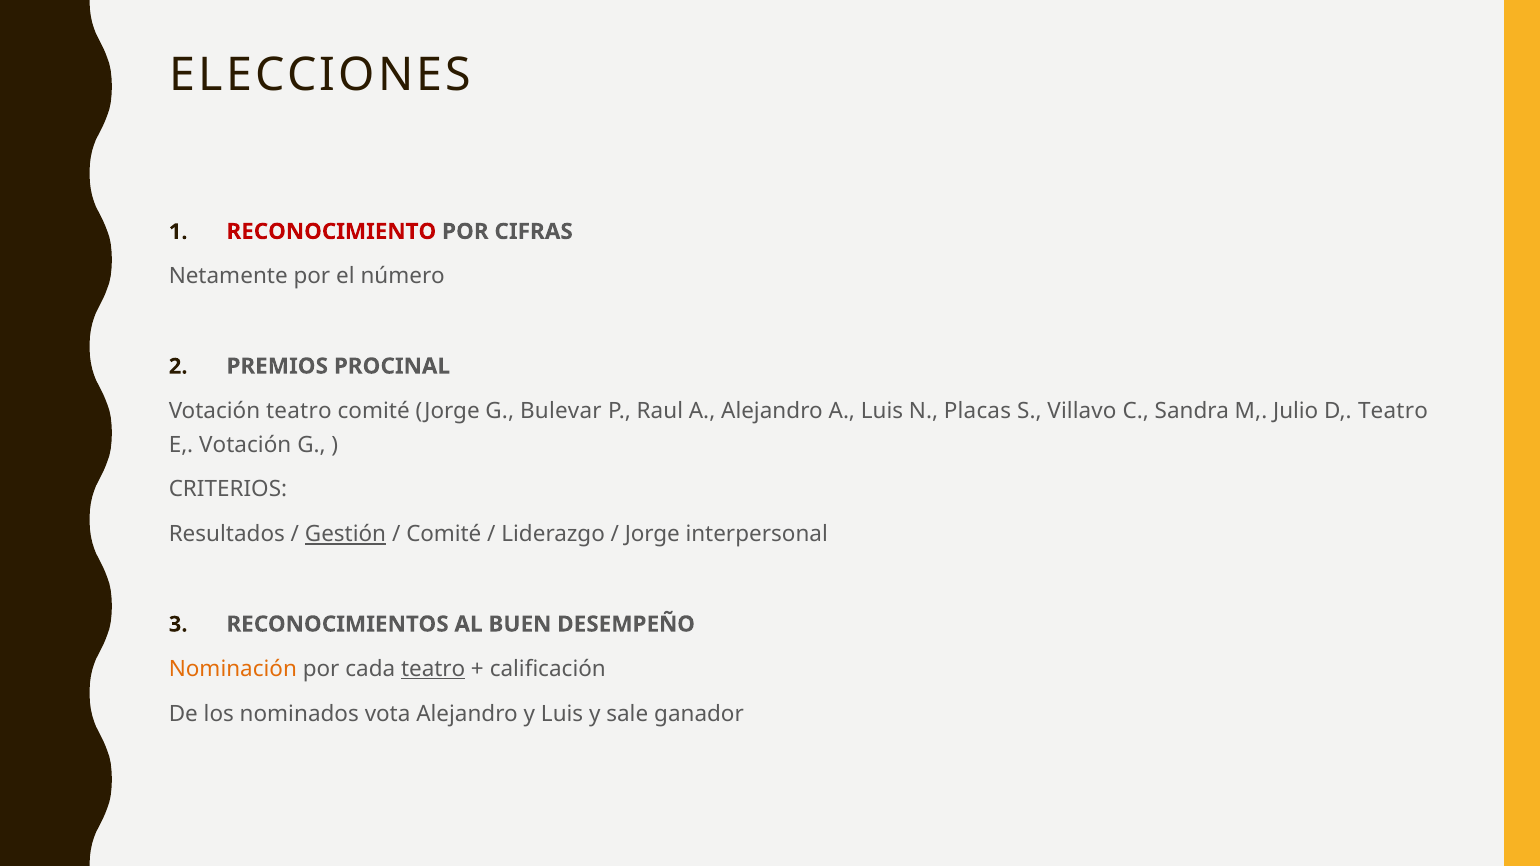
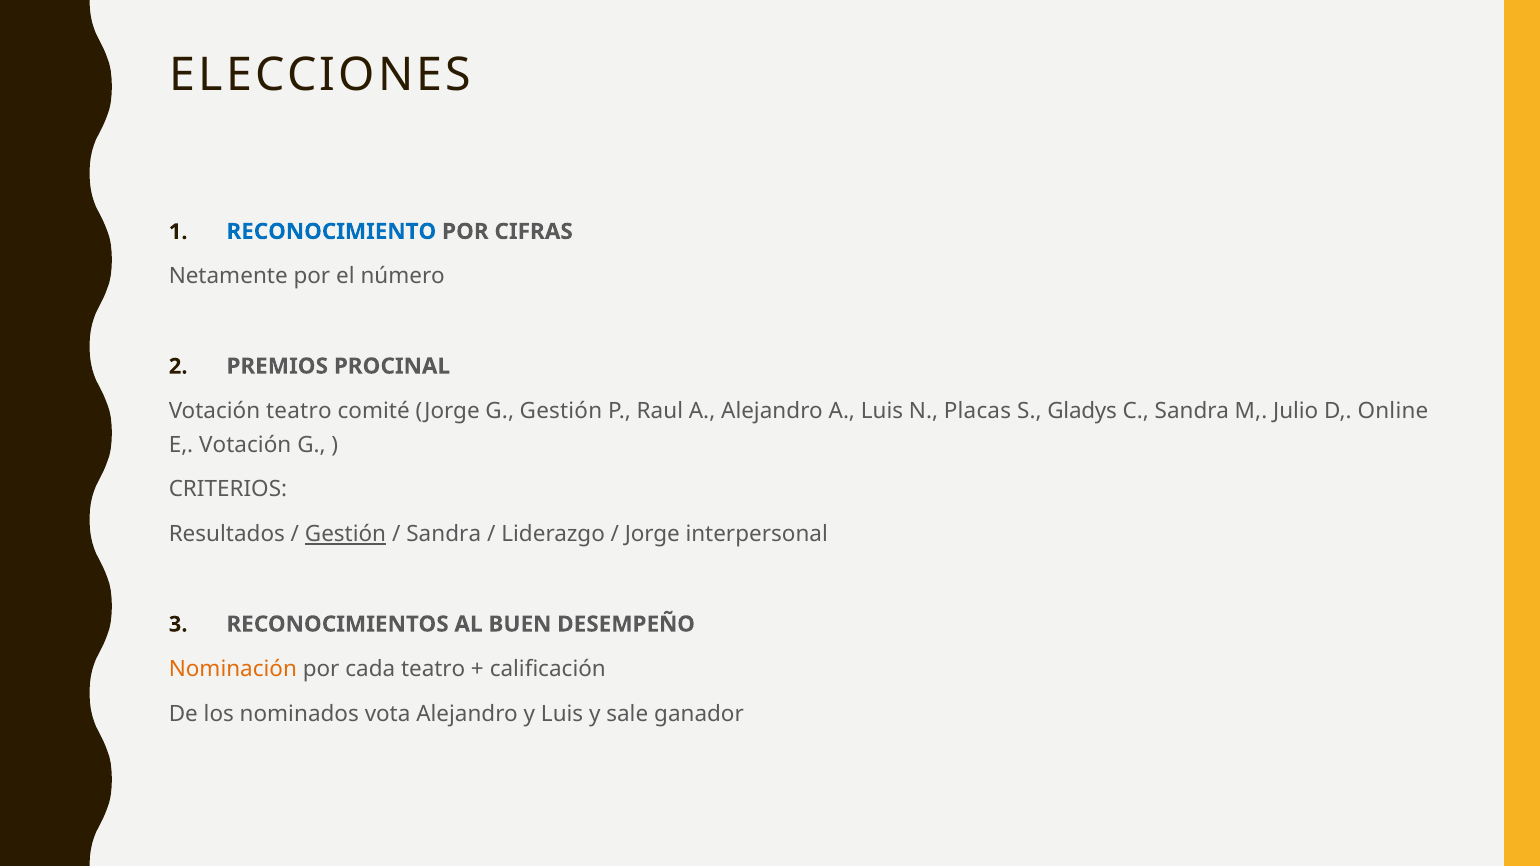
RECONOCIMIENTO colour: red -> blue
G Bulevar: Bulevar -> Gestión
Villavo: Villavo -> Gladys
D Teatro: Teatro -> Online
Comité at (444, 535): Comité -> Sandra
teatro at (433, 669) underline: present -> none
